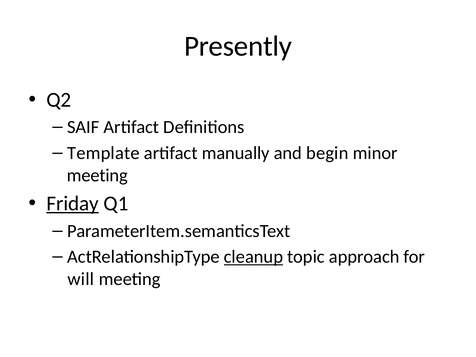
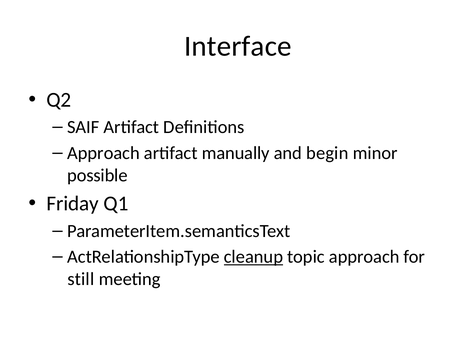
Presently: Presently -> Interface
Template at (103, 153): Template -> Approach
meeting at (97, 175): meeting -> possible
Friday underline: present -> none
will: will -> still
